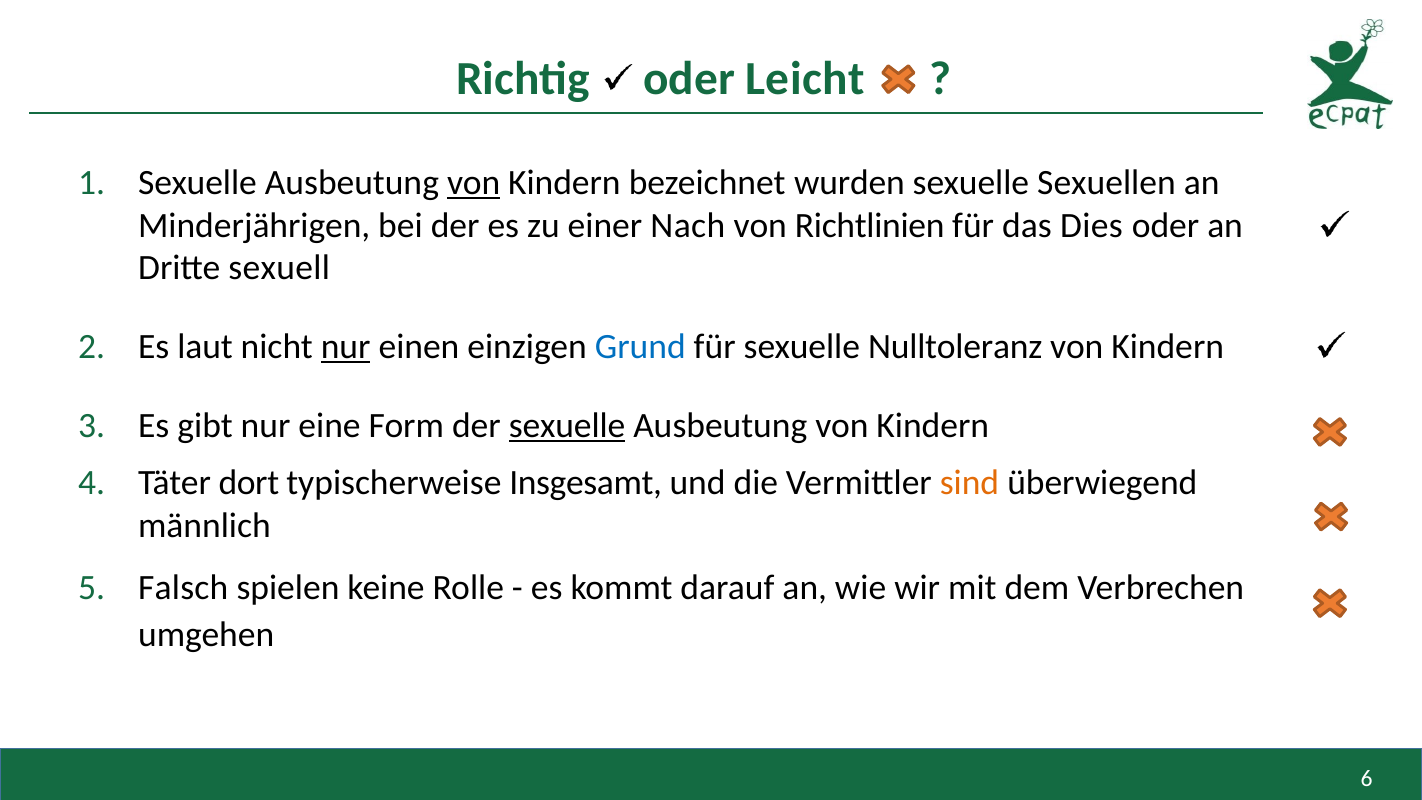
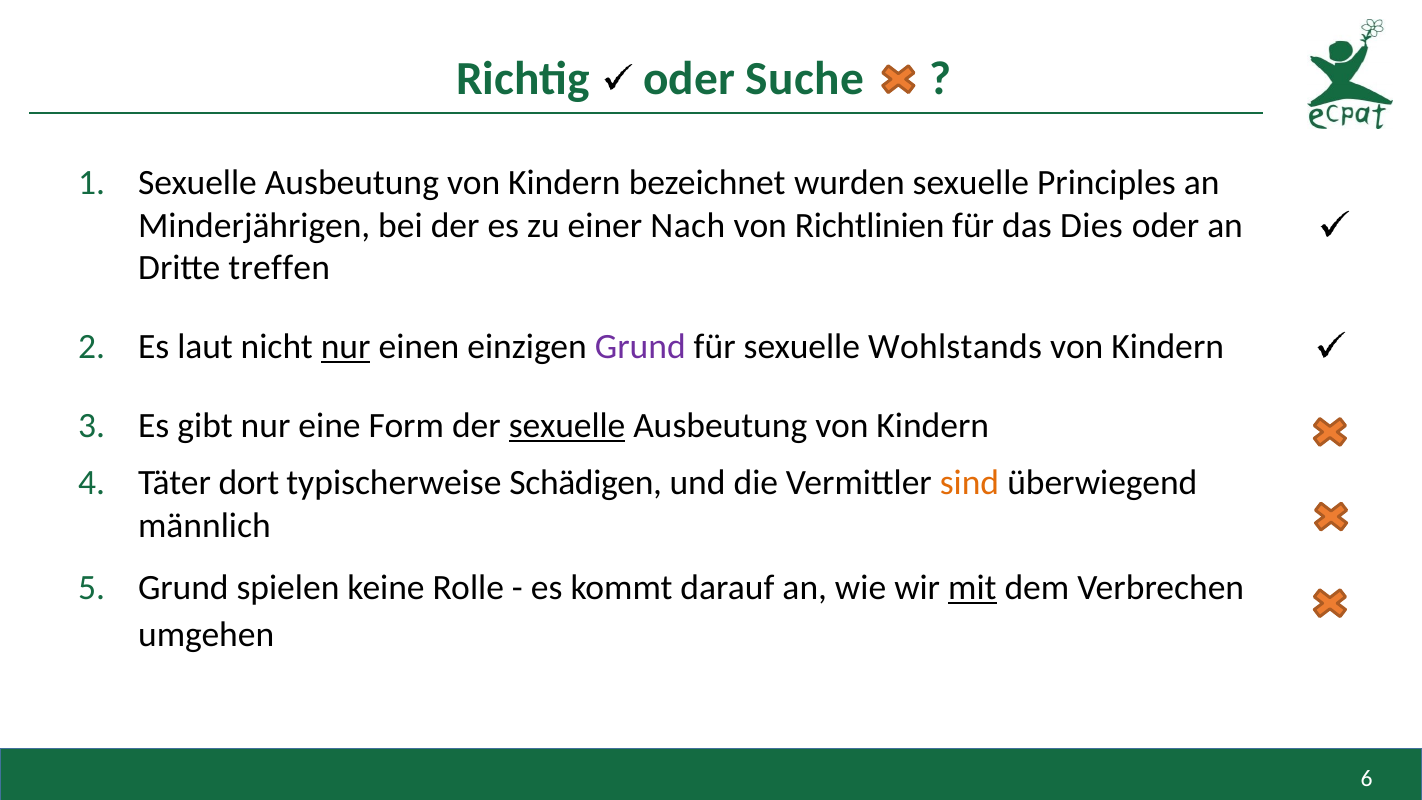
Leicht: Leicht -> Suche
von at (474, 183) underline: present -> none
Sexuellen: Sexuellen -> Principles
sexuell: sexuell -> treffen
Grund at (640, 347) colour: blue -> purple
Nulltoleranz: Nulltoleranz -> Wohlstands
Insgesamt: Insgesamt -> Schädigen
Falsch at (183, 588): Falsch -> Grund
mit underline: none -> present
